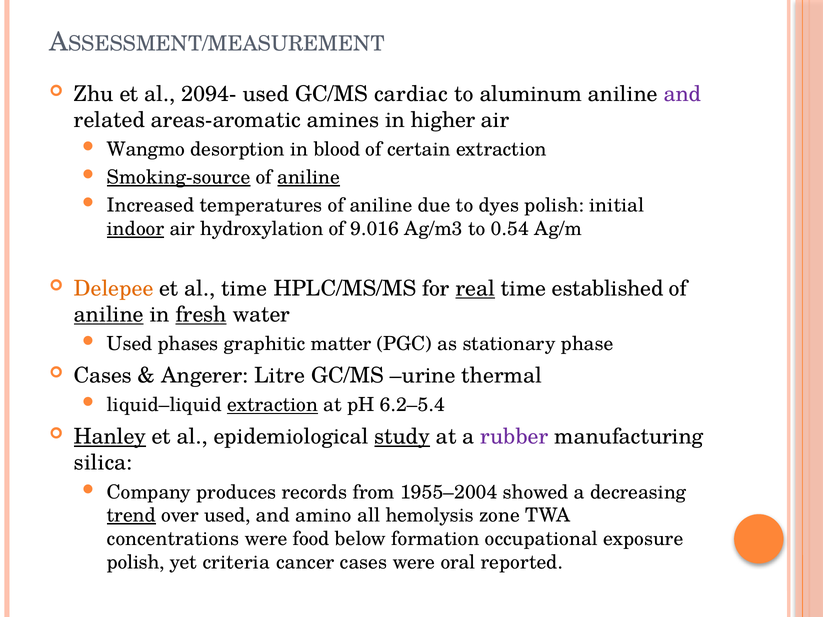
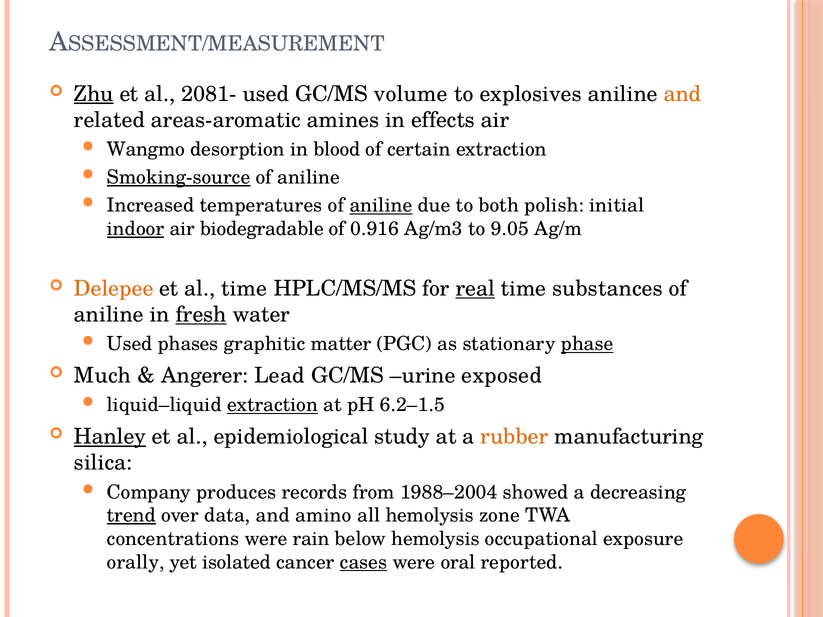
Zhu underline: none -> present
2094-: 2094- -> 2081-
cardiac: cardiac -> volume
aluminum: aluminum -> explosives
and at (683, 94) colour: purple -> orange
higher: higher -> effects
aniline at (309, 178) underline: present -> none
aniline at (381, 206) underline: none -> present
dyes: dyes -> both
hydroxylation: hydroxylation -> biodegradable
9.016: 9.016 -> 0.916
0.54: 0.54 -> 9.05
established: established -> substances
aniline at (109, 315) underline: present -> none
phase underline: none -> present
Cases at (103, 376): Cases -> Much
Litre: Litre -> Lead
thermal: thermal -> exposed
6.2–5.4: 6.2–5.4 -> 6.2–1.5
study underline: present -> none
rubber colour: purple -> orange
1955–2004: 1955–2004 -> 1988–2004
over used: used -> data
food: food -> rain
below formation: formation -> hemolysis
polish at (136, 562): polish -> orally
criteria: criteria -> isolated
cases at (363, 562) underline: none -> present
